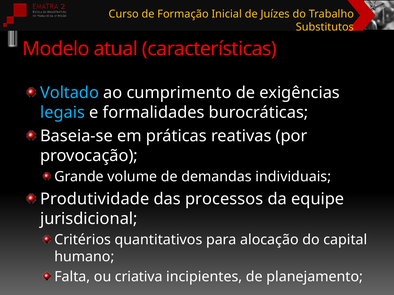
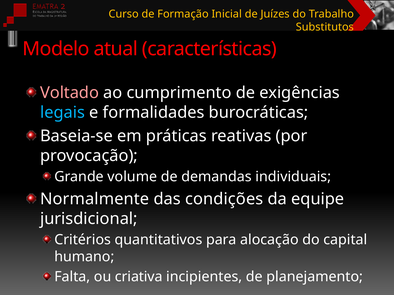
Voltado colour: light blue -> pink
Produtividade: Produtividade -> Normalmente
processos: processos -> condições
